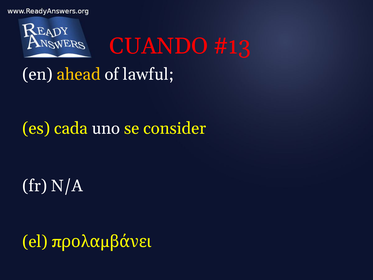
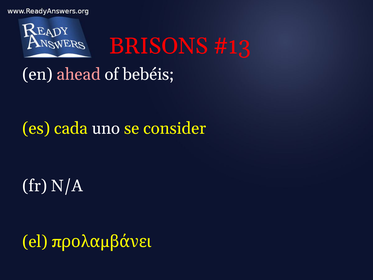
CUANDO: CUANDO -> BRISONS
ahead colour: yellow -> pink
lawful: lawful -> bebéis
